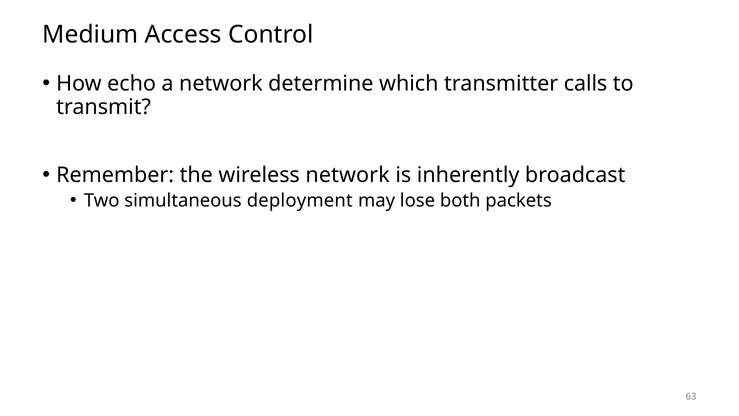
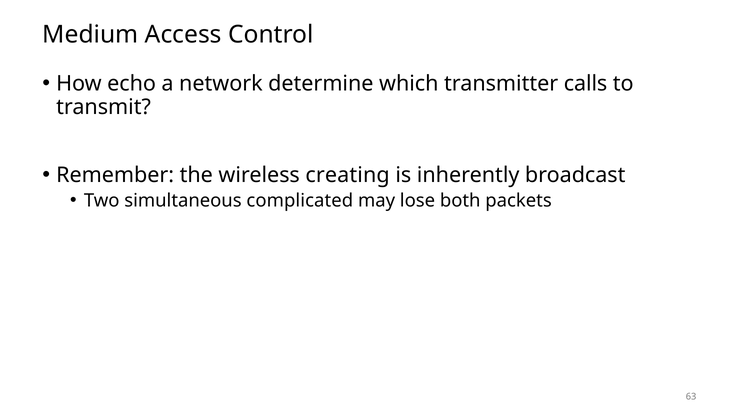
wireless network: network -> creating
deployment: deployment -> complicated
